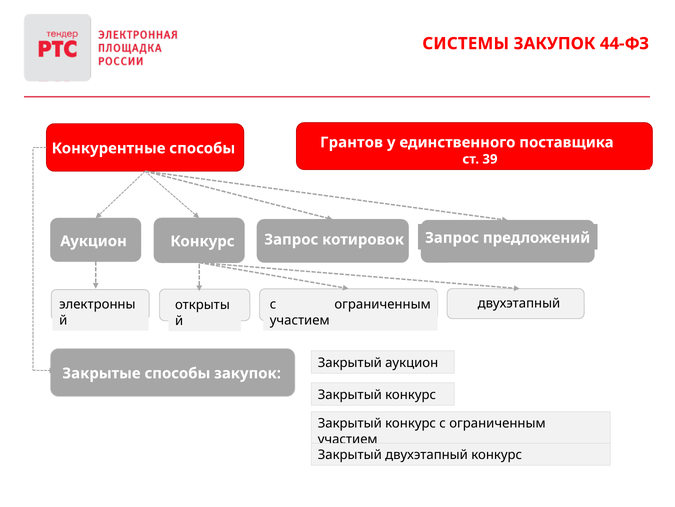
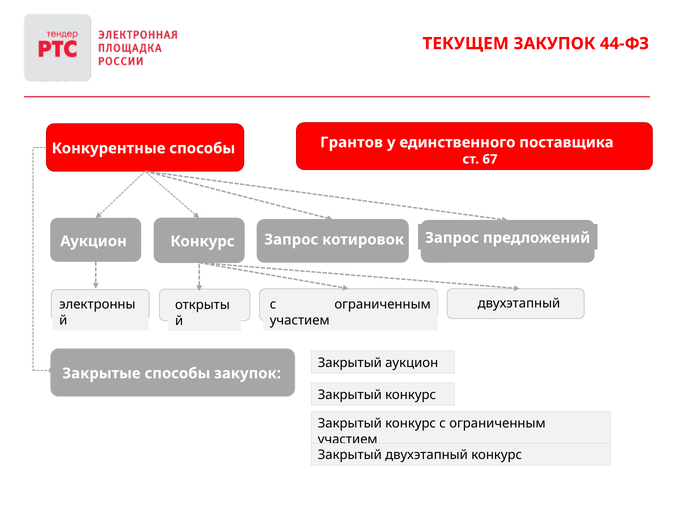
СИСТЕМЫ: СИСТЕМЫ -> ТЕКУЩЕМ
39: 39 -> 67
